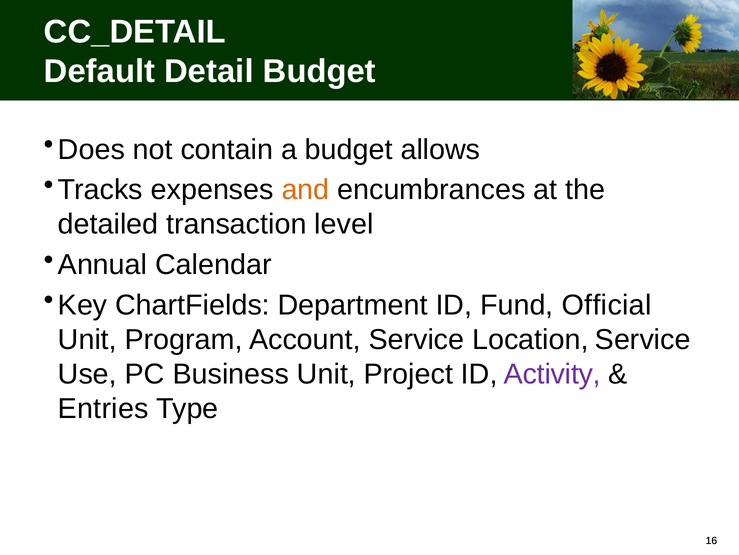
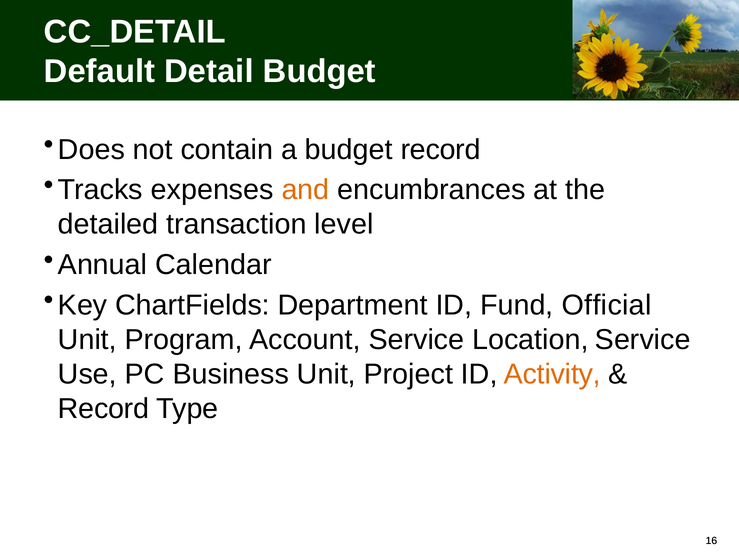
budget allows: allows -> record
Activity colour: purple -> orange
Entries at (103, 408): Entries -> Record
